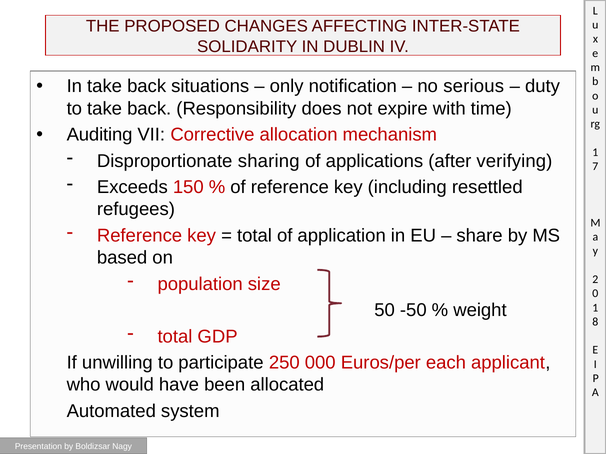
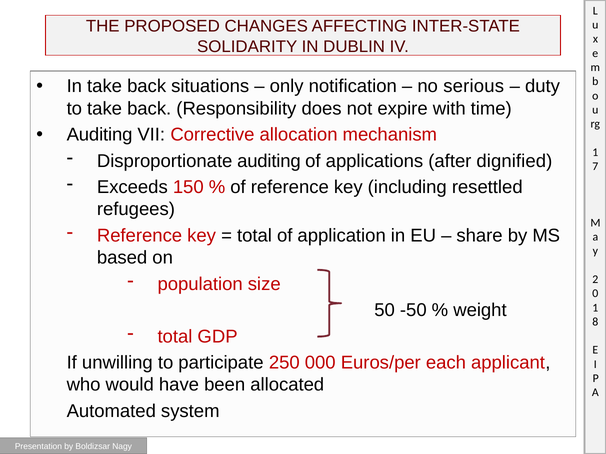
Disproportionate sharing: sharing -> auditing
verifying: verifying -> dignified
